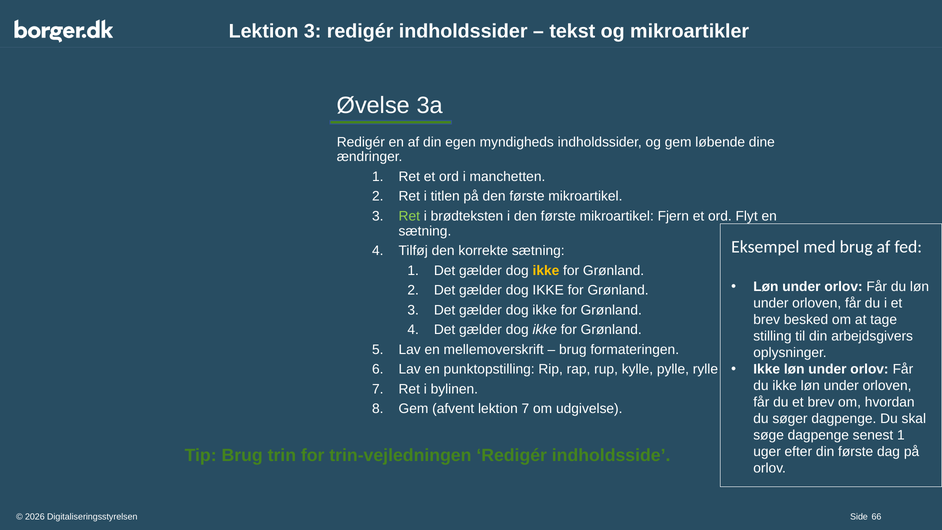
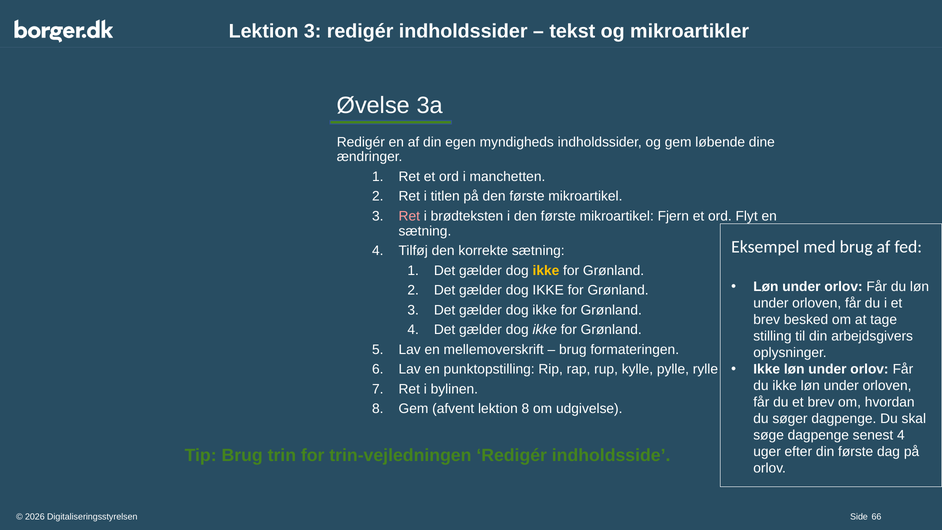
Ret at (409, 216) colour: light green -> pink
lektion 7: 7 -> 8
senest 1: 1 -> 4
